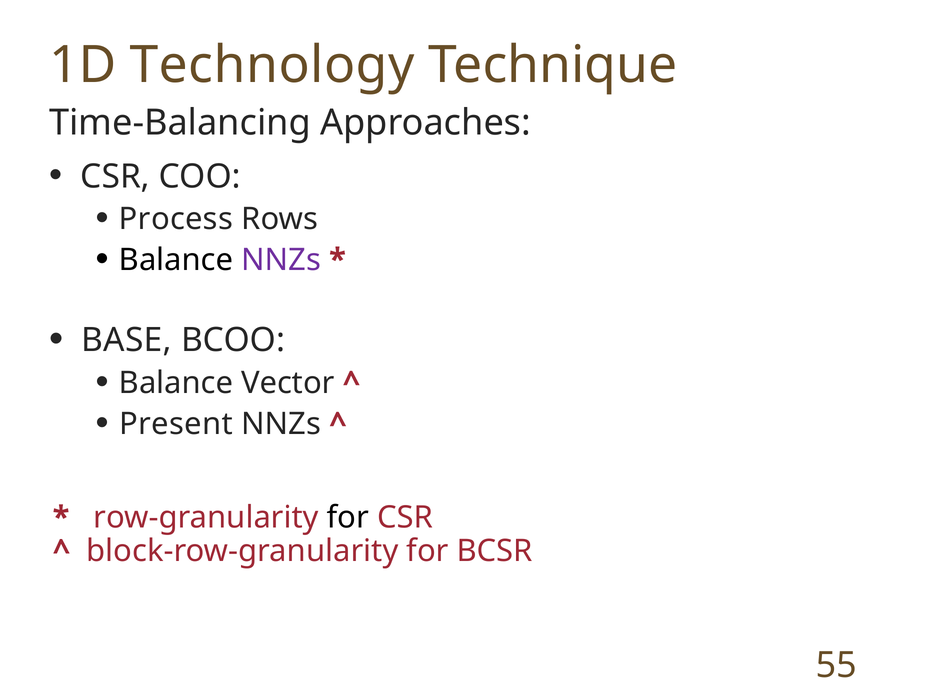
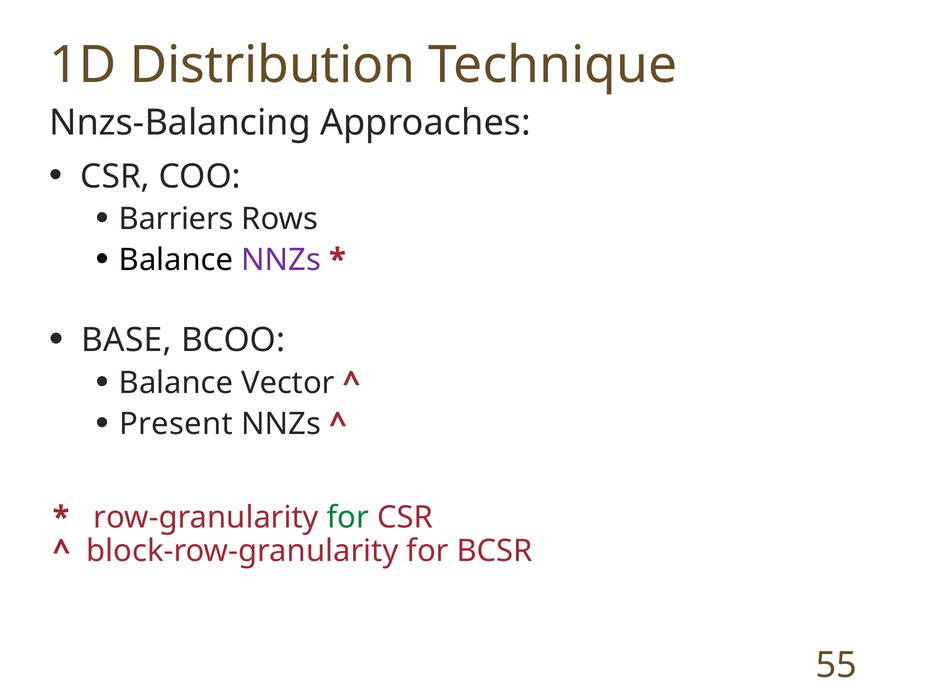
Technology: Technology -> Distribution
Time-Balancing: Time-Balancing -> Nnzs-Balancing
Process: Process -> Barriers
for at (348, 517) colour: black -> green
